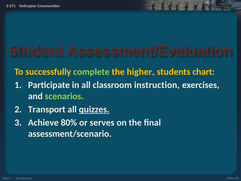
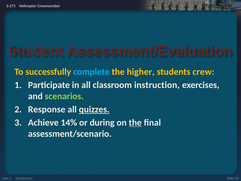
Initiated: Initiated -> Incident
complete colour: light green -> light blue
chart: chart -> crew
Transport: Transport -> Response
80%: 80% -> 14%
serves: serves -> during
the at (135, 122) underline: none -> present
